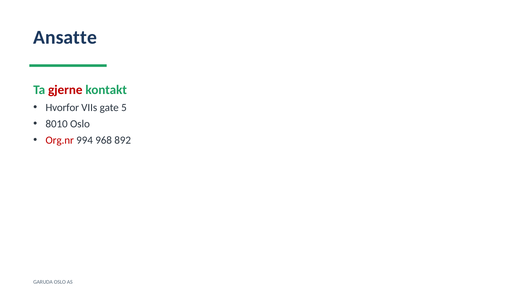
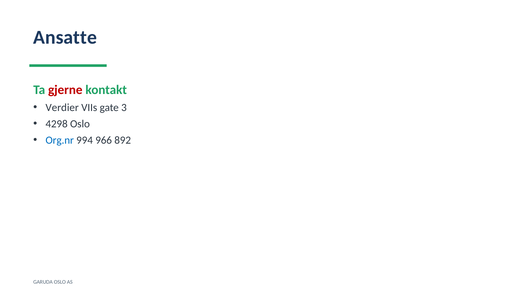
Hvorfor: Hvorfor -> Verdier
5: 5 -> 3
8010: 8010 -> 4298
Org.nr colour: red -> blue
968: 968 -> 966
